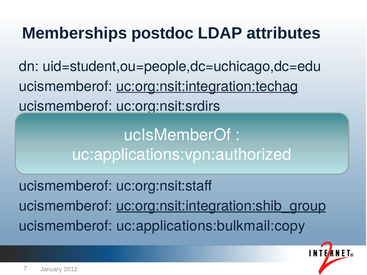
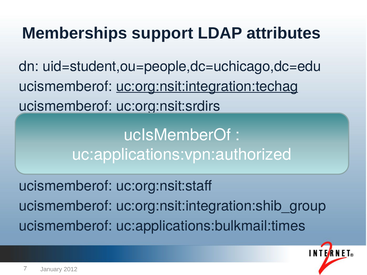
postdoc: postdoc -> support
uc:org:nsit:integration:shib_group underline: present -> none
uc:applications:bulkmail:copy: uc:applications:bulkmail:copy -> uc:applications:bulkmail:times
